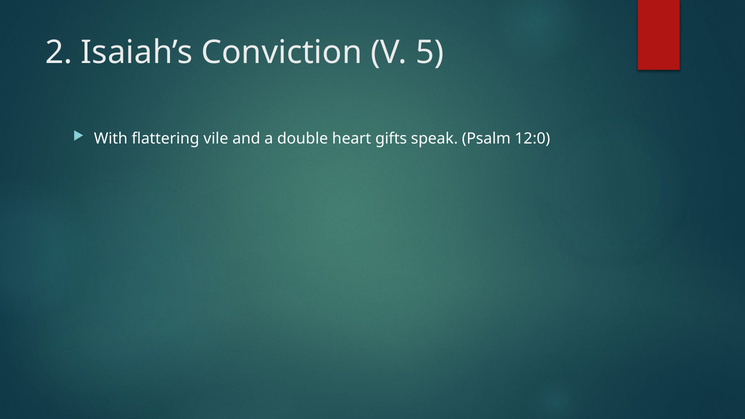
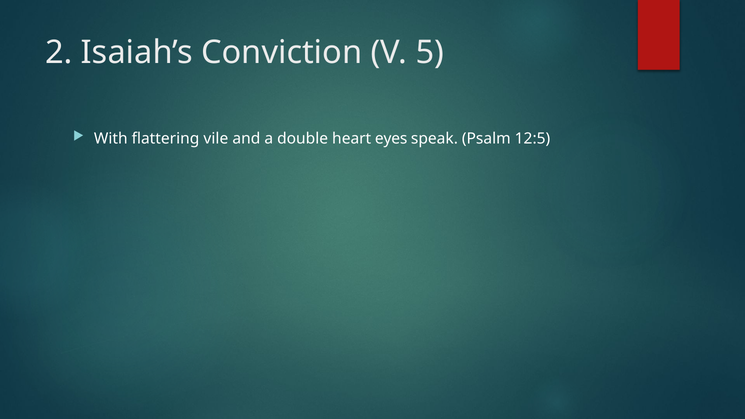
gifts: gifts -> eyes
12:0: 12:0 -> 12:5
